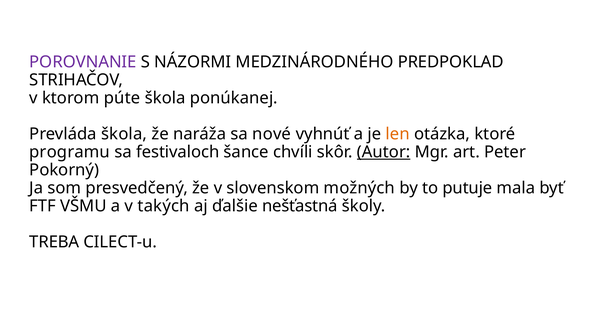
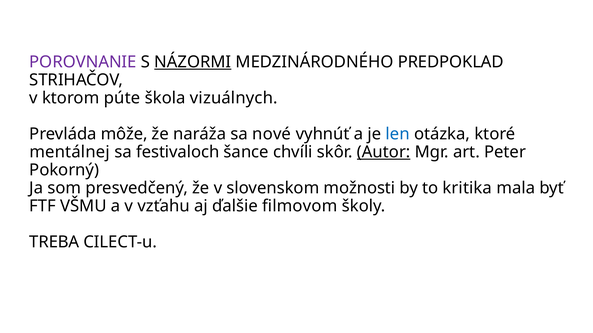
NÁZORMI underline: none -> present
ponúkanej: ponúkanej -> vizuálnych
Prevláda škola: škola -> môže
len colour: orange -> blue
programu: programu -> mentálnej
možných: možných -> možnosti
putuje: putuje -> kritika
takých: takých -> vzťahu
nešťastná: nešťastná -> filmovom
